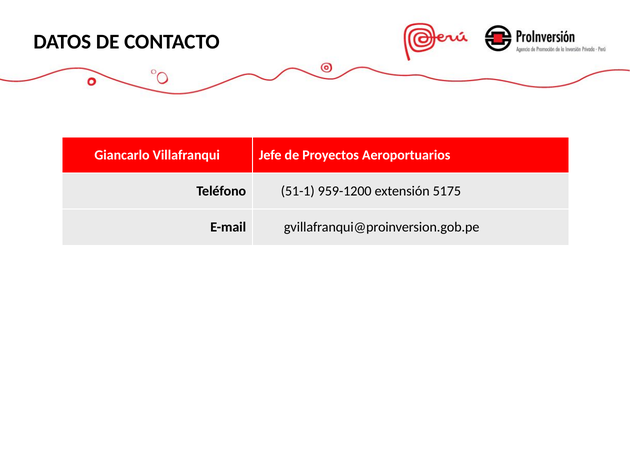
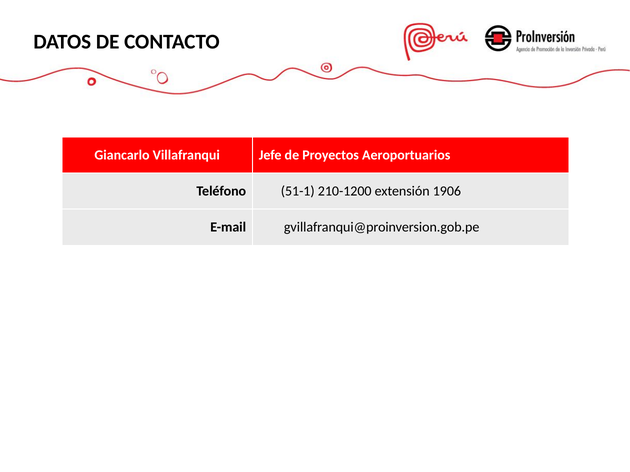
959-1200: 959-1200 -> 210-1200
5175: 5175 -> 1906
